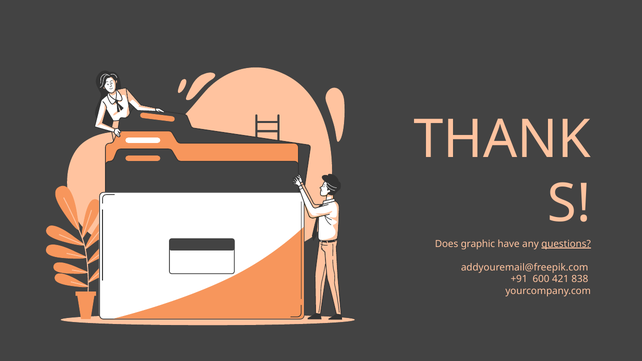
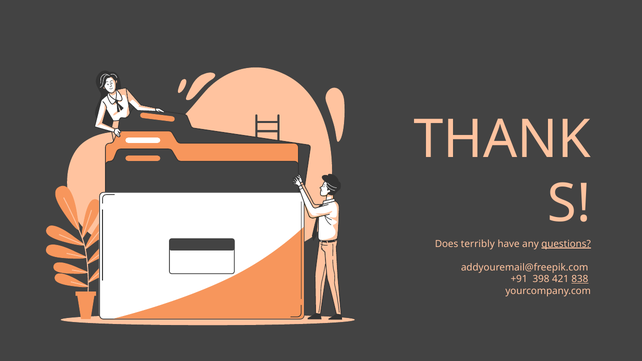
graphic: graphic -> terribly
600: 600 -> 398
838 underline: none -> present
